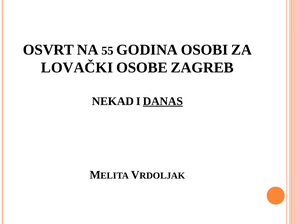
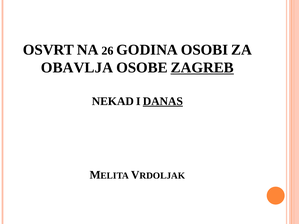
55: 55 -> 26
LOVAČKI: LOVAČKI -> OBAVLJA
ZAGREB underline: none -> present
